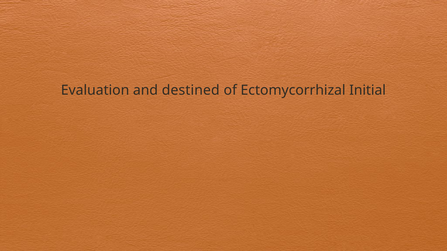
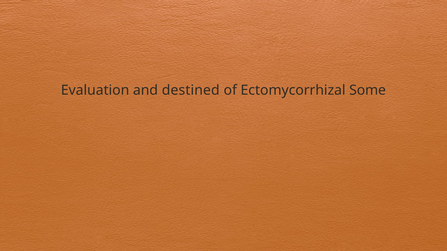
Initial: Initial -> Some
